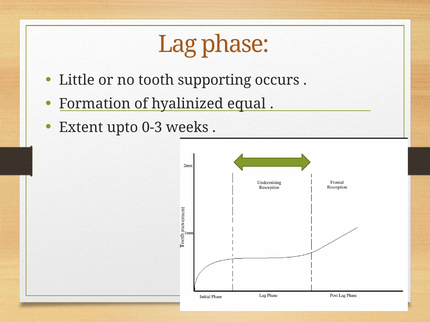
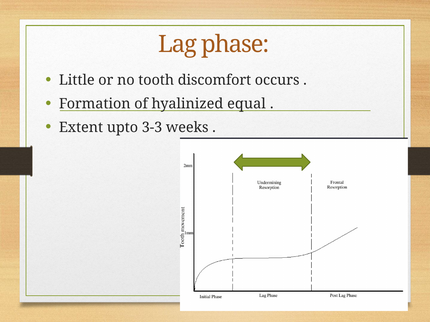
supporting: supporting -> discomfort
0-3: 0-3 -> 3-3
